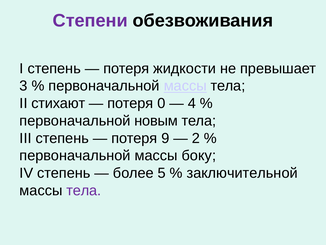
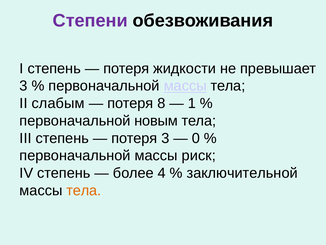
стихают: стихают -> слабым
0: 0 -> 8
4: 4 -> 1
потеря 9: 9 -> 3
2: 2 -> 0
боку: боку -> риск
5: 5 -> 4
тела at (84, 190) colour: purple -> orange
